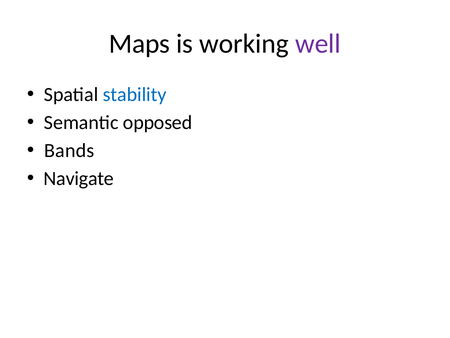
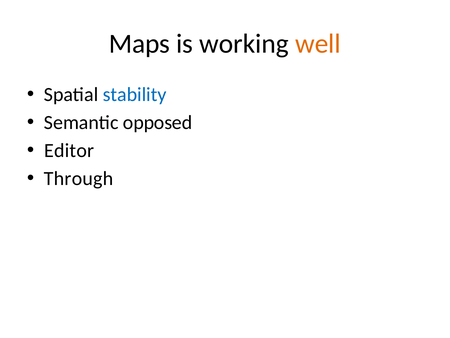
well colour: purple -> orange
Bands: Bands -> Editor
Navigate: Navigate -> Through
